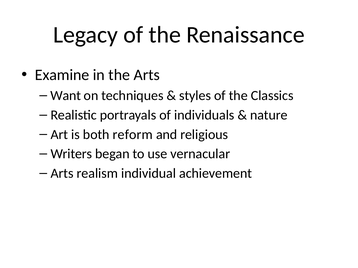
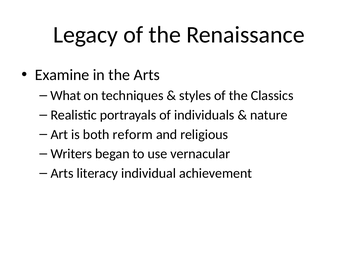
Want: Want -> What
realism: realism -> literacy
